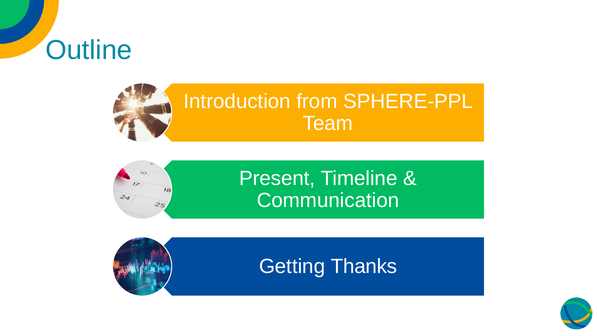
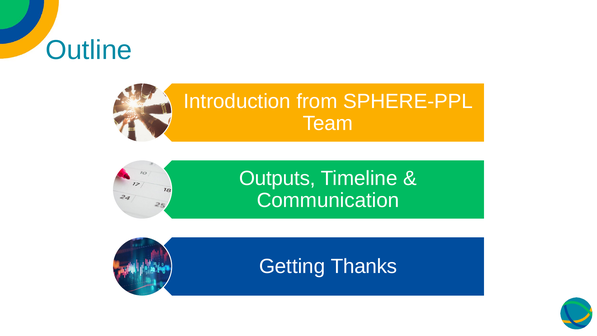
Present: Present -> Outputs
